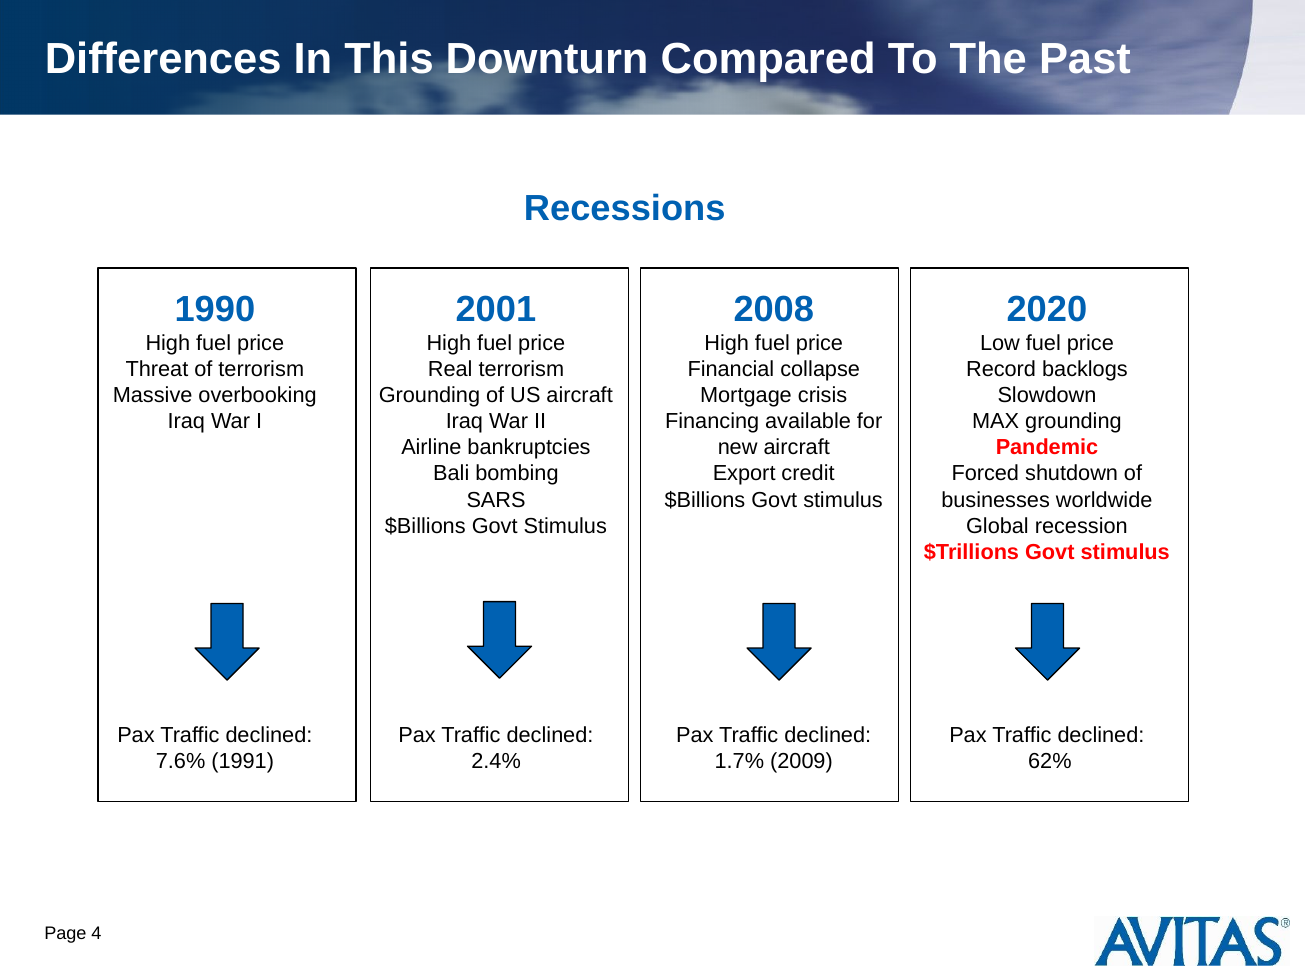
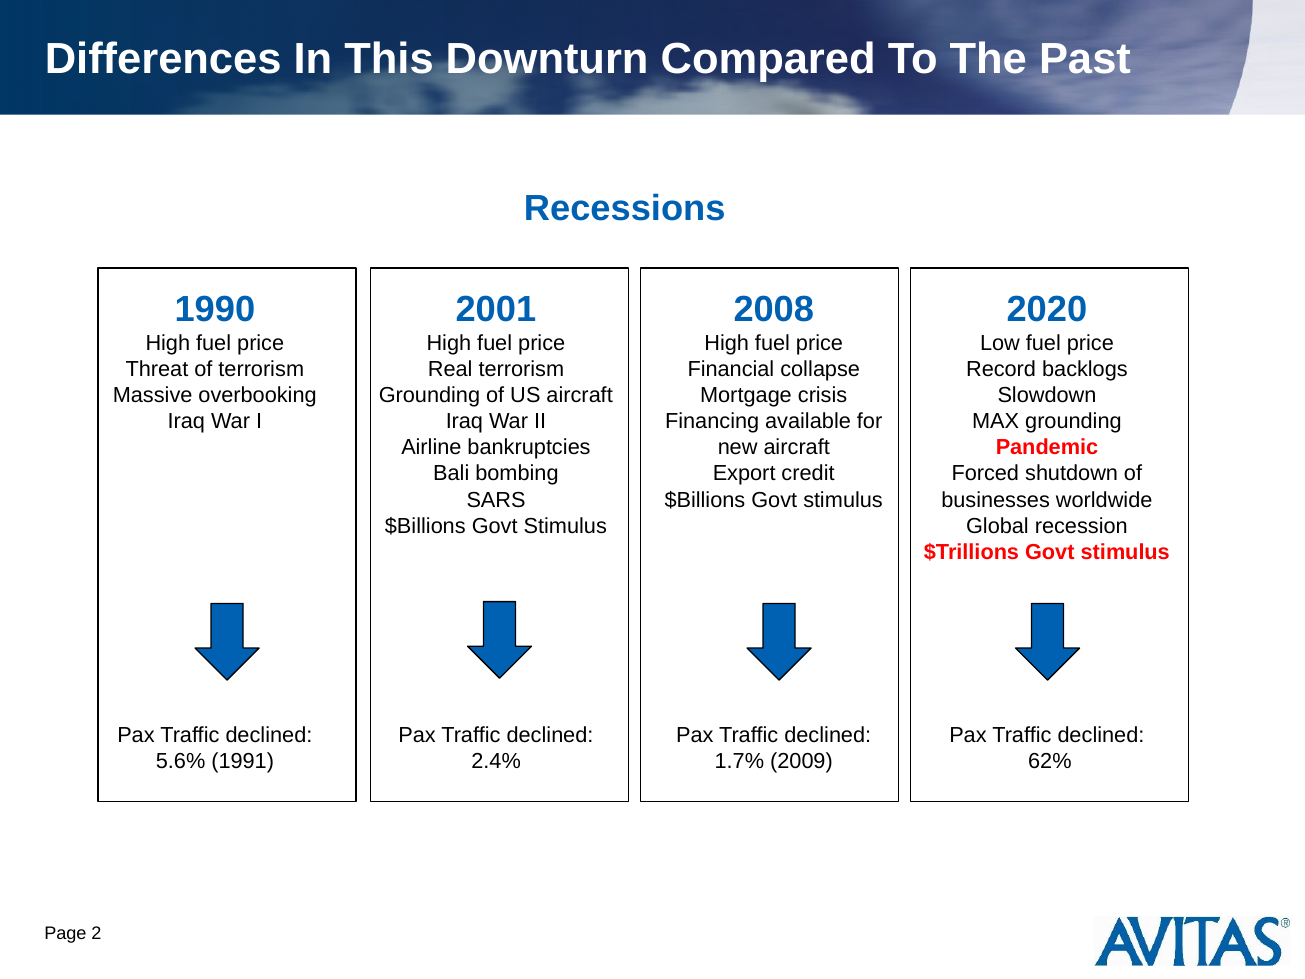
7.6%: 7.6% -> 5.6%
4: 4 -> 2
